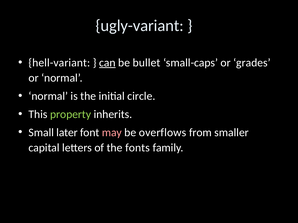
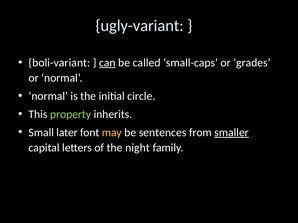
hell-variant: hell-variant -> boli-variant
bullet: bullet -> called
may colour: pink -> yellow
overflows: overflows -> sentences
smaller underline: none -> present
fonts: fonts -> night
